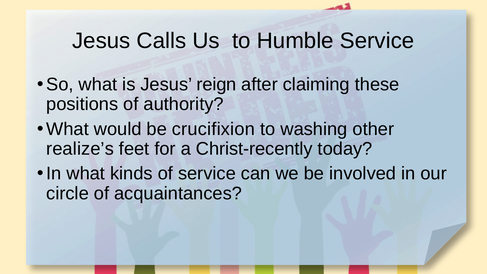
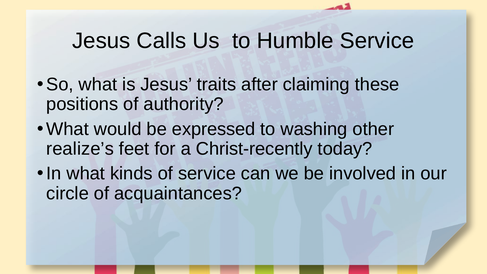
reign: reign -> traits
crucifixion: crucifixion -> expressed
